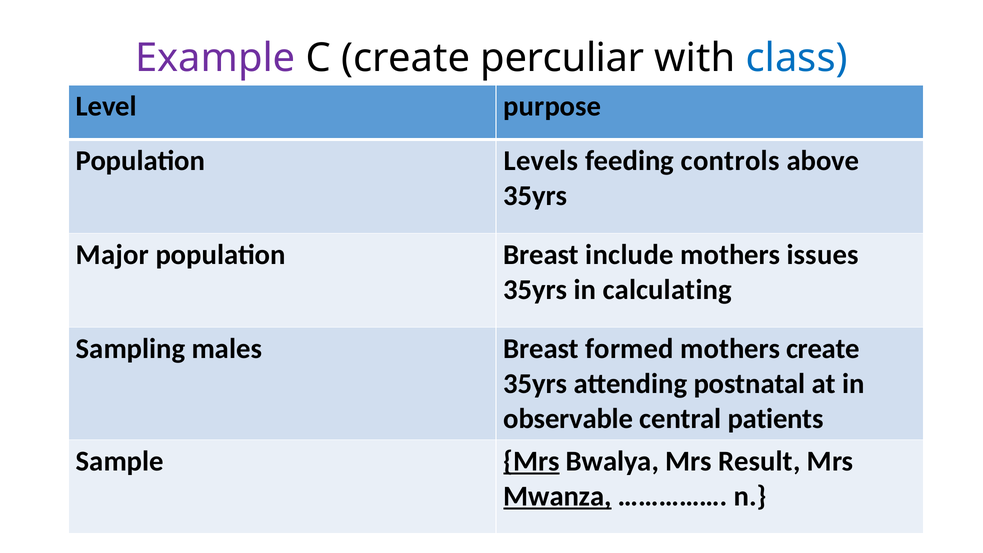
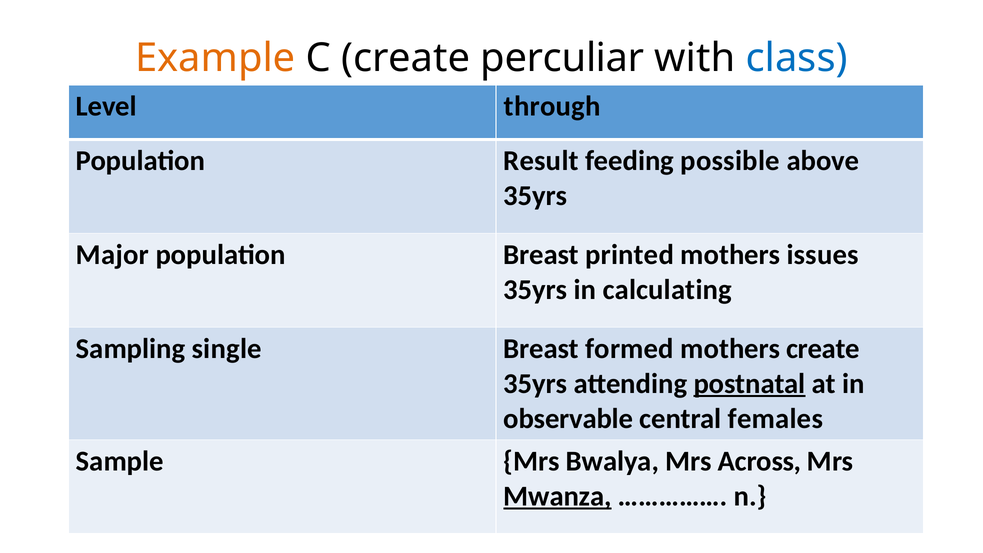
Example colour: purple -> orange
purpose: purpose -> through
Levels: Levels -> Result
controls: controls -> possible
include: include -> printed
males: males -> single
postnatal underline: none -> present
patients: patients -> females
Mrs at (532, 461) underline: present -> none
Result: Result -> Across
